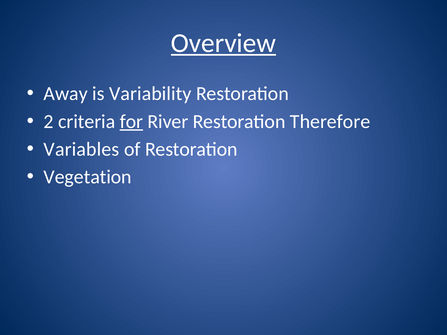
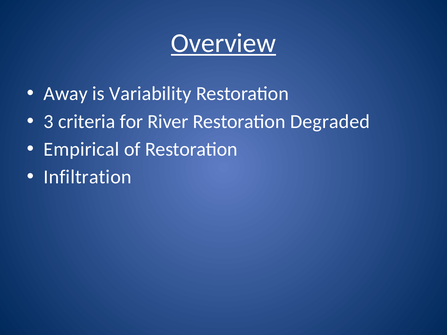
2: 2 -> 3
for underline: present -> none
Therefore: Therefore -> Degraded
Variables: Variables -> Empirical
Vegetation: Vegetation -> Infiltration
